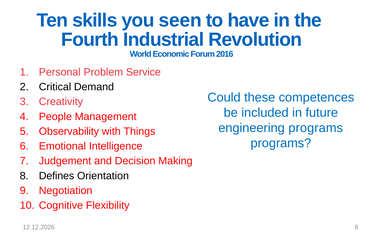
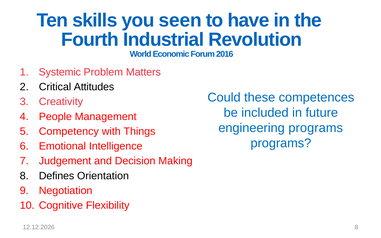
Personal: Personal -> Systemic
Service: Service -> Matters
Demand: Demand -> Attitudes
Observability: Observability -> Competency
